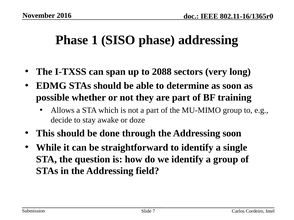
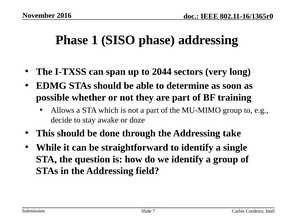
2088: 2088 -> 2044
Addressing soon: soon -> take
